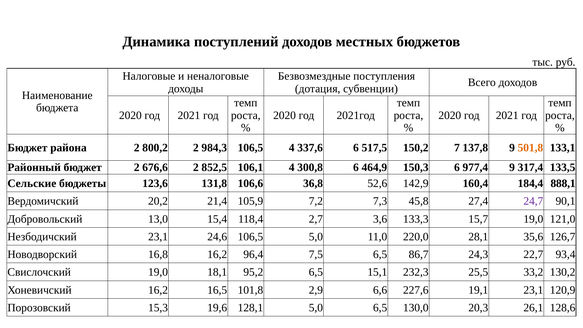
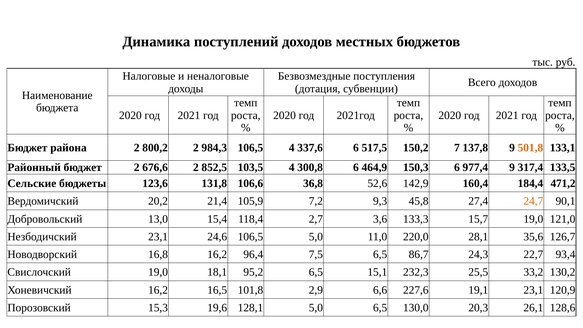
106,1: 106,1 -> 103,5
888,1: 888,1 -> 471,2
7,3: 7,3 -> 9,3
24,7 colour: purple -> orange
